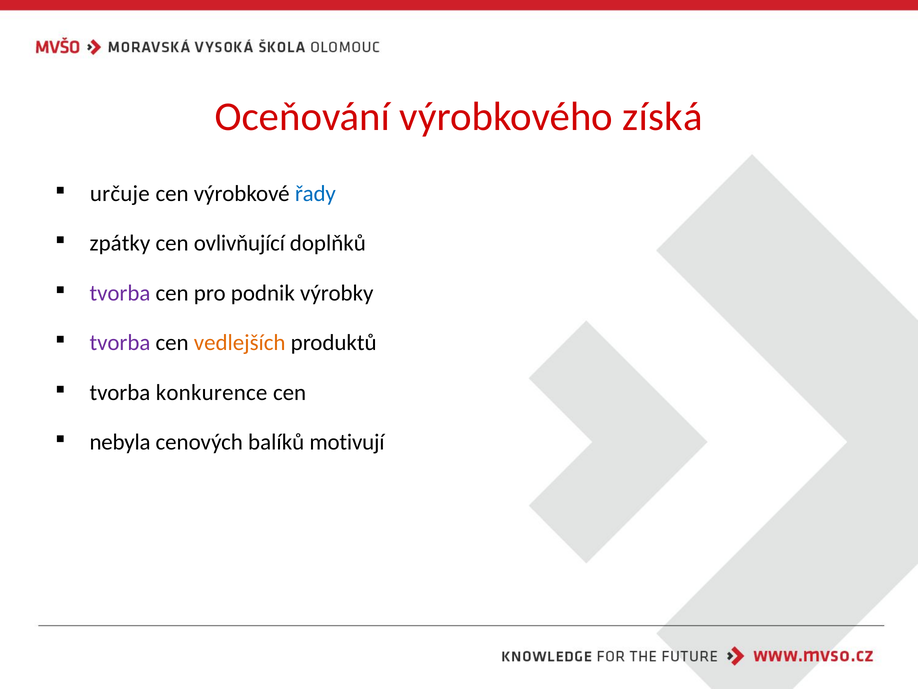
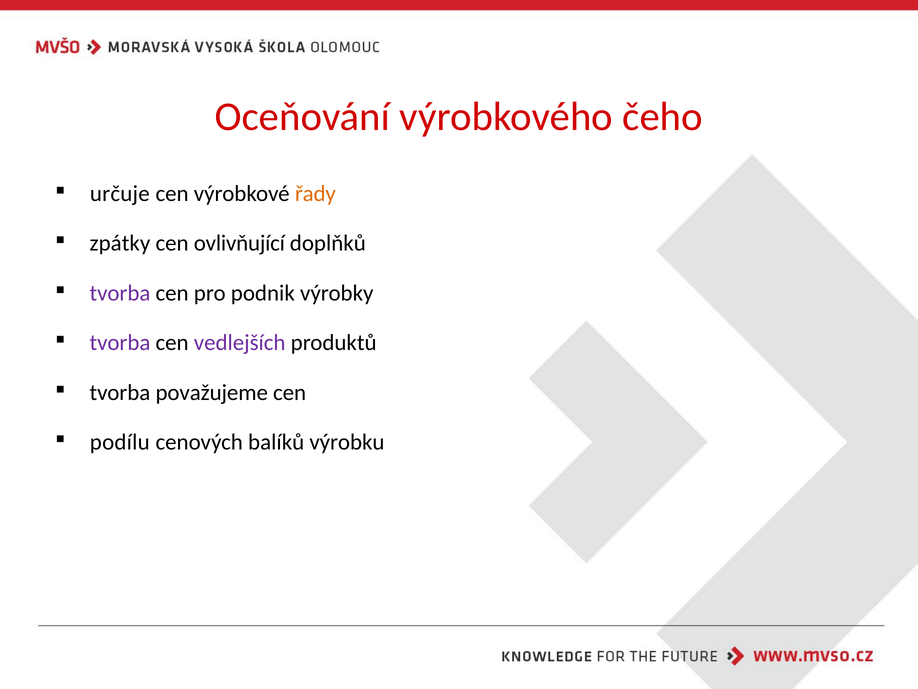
získá: získá -> čeho
řady colour: blue -> orange
vedlejších colour: orange -> purple
konkurence: konkurence -> považujeme
nebyla: nebyla -> podílu
motivují: motivují -> výrobku
